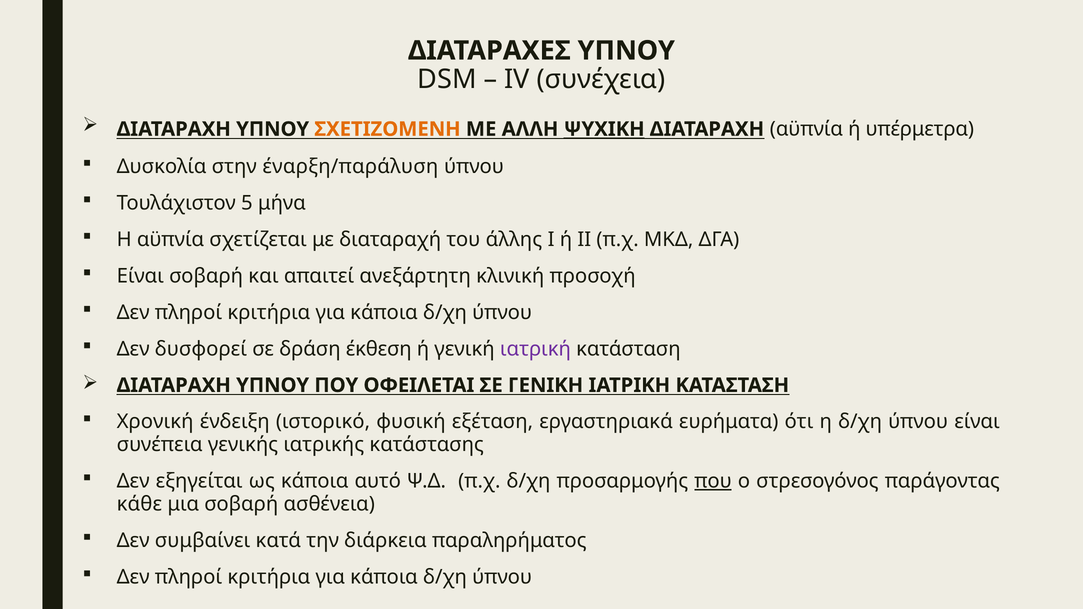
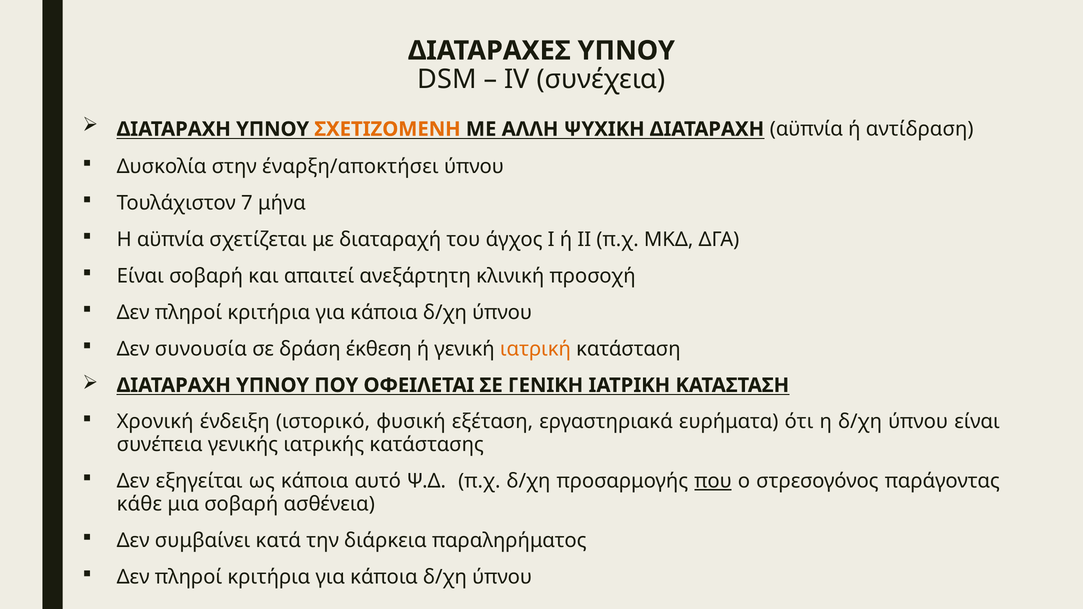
ΨΥΧΙΚΗ underline: present -> none
υπέρμετρα: υπέρμετρα -> αντίδραση
έναρξη/παράλυση: έναρξη/παράλυση -> έναρξη/αποκτήσει
5: 5 -> 7
άλλης: άλλης -> άγχος
δυσφορεί: δυσφορεί -> συνουσία
ιατρική colour: purple -> orange
